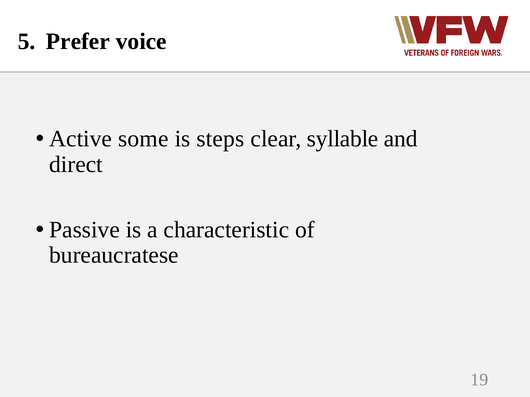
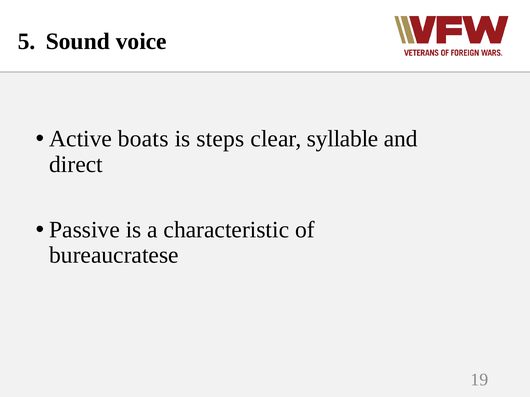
Prefer: Prefer -> Sound
some: some -> boats
